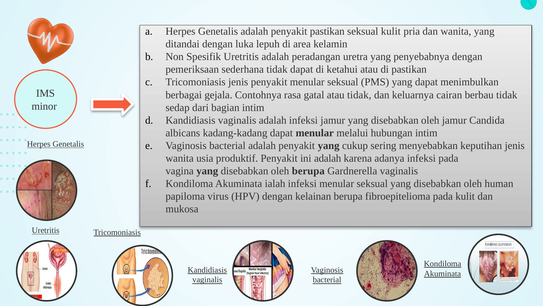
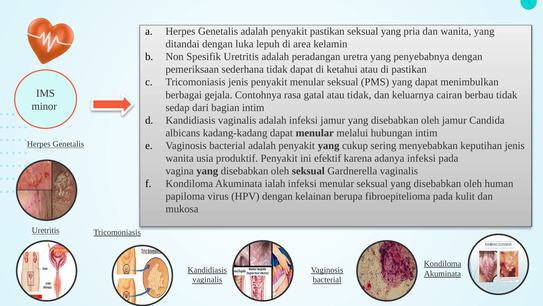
kulit at (391, 31): kulit -> yang
ini adalah: adalah -> efektif
oleh berupa: berupa -> seksual
